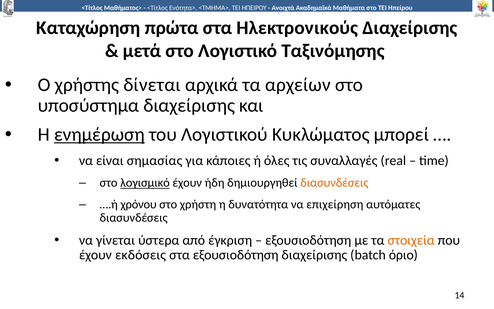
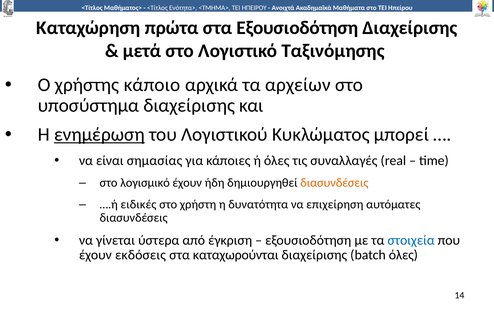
στα Ηλεκτρονικούς: Ηλεκτρονικούς -> Εξουσιοδότηση
δίνεται: δίνεται -> κάποιο
λογισμικό underline: present -> none
χρόνου: χρόνου -> ειδικές
στοιχεία colour: orange -> blue
στα εξουσιοδότηση: εξουσιοδότηση -> καταχωρούνται
batch όριο: όριο -> όλες
